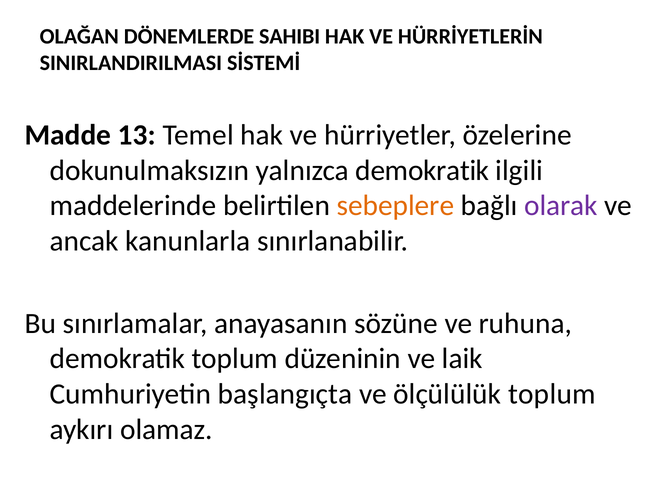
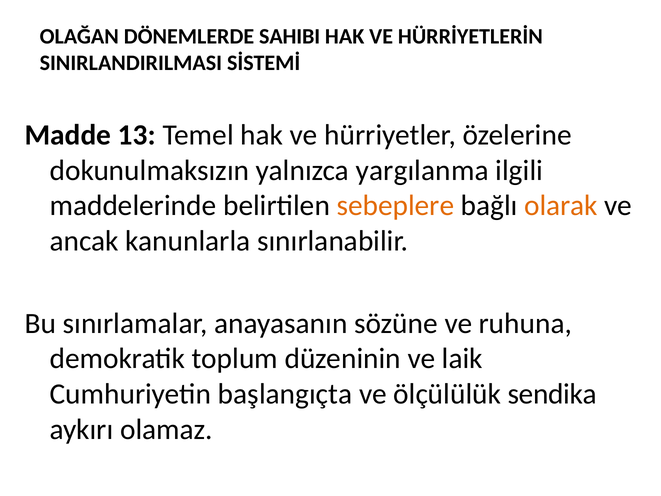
yalnızca demokratik: demokratik -> yargılanma
olarak colour: purple -> orange
ölçülülük toplum: toplum -> sendika
